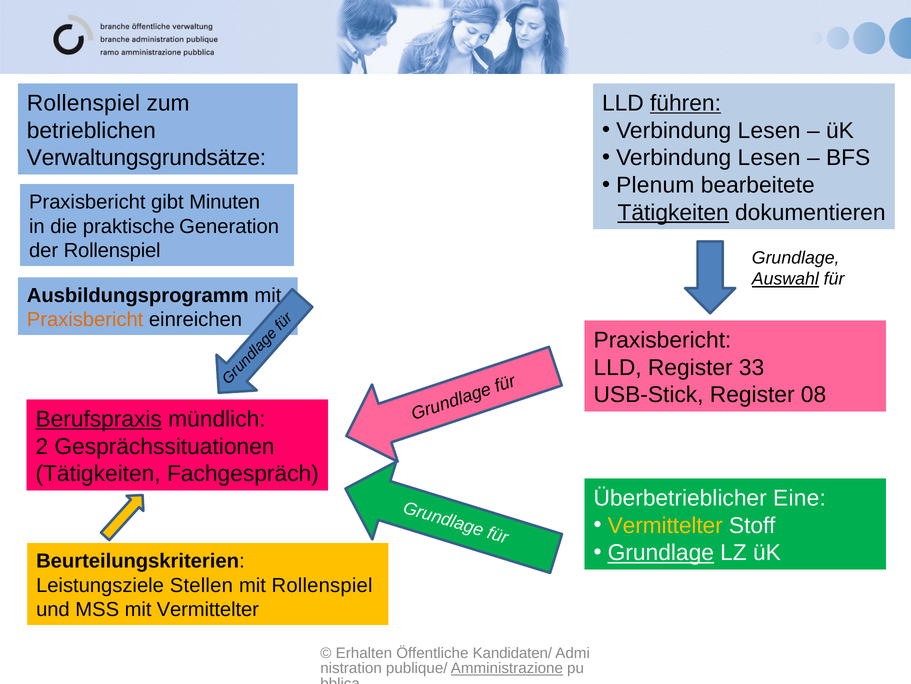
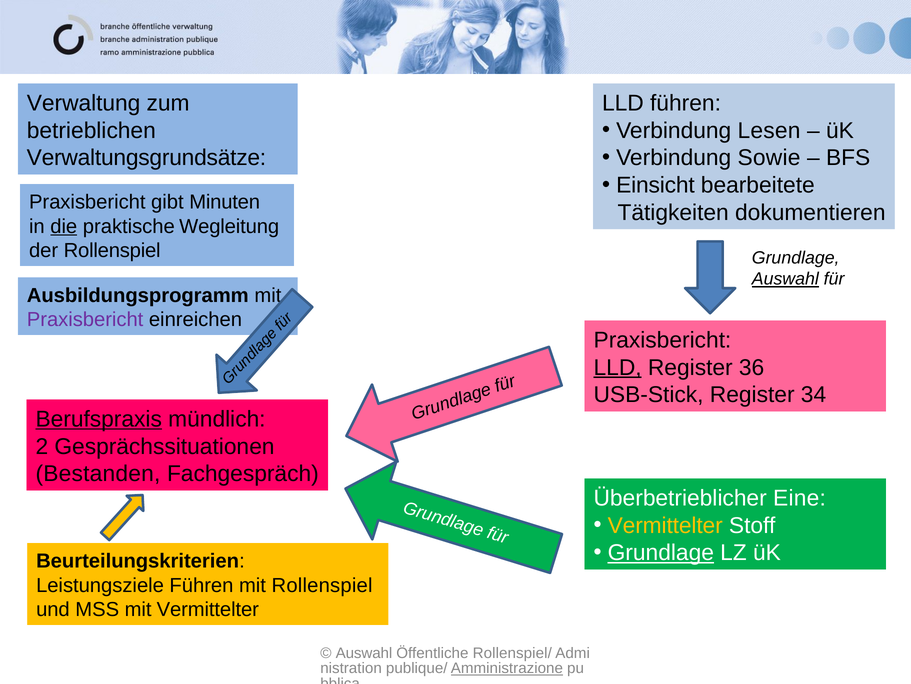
Rollenspiel at (83, 103): Rollenspiel -> Verwaltung
führen at (685, 103) underline: present -> none
Lesen at (769, 158): Lesen -> Sowie
Plenum: Plenum -> Einsicht
Tätigkeiten at (673, 212) underline: present -> none
die underline: none -> present
Generation: Generation -> Wegleitung
Praxisbericht at (85, 319) colour: orange -> purple
LLD at (618, 367) underline: none -> present
33: 33 -> 36
08: 08 -> 34
Tätigkeiten at (98, 473): Tätigkeiten -> Bestanden
Leistungsziele Stellen: Stellen -> Führen
Erhalten at (364, 652): Erhalten -> Auswahl
Kandidaten/: Kandidaten/ -> Rollenspiel/
